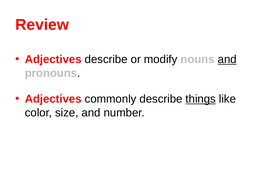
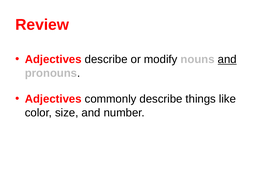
things underline: present -> none
